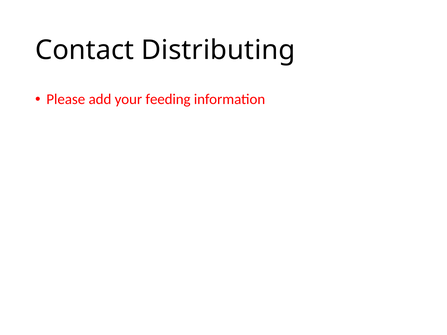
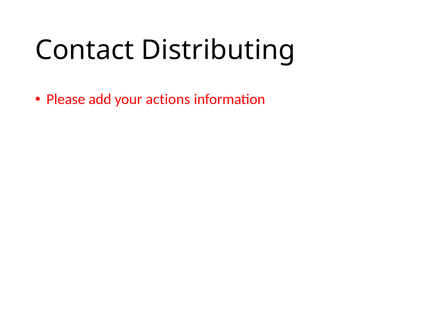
feeding: feeding -> actions
